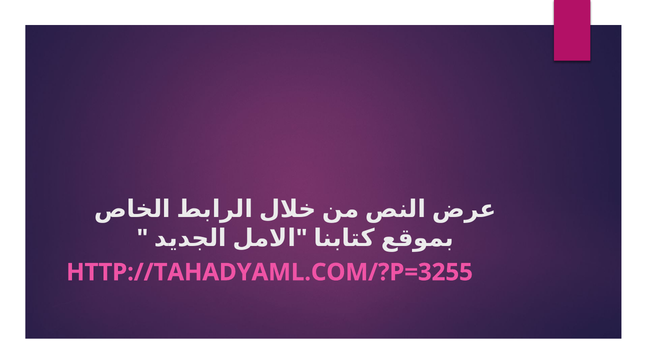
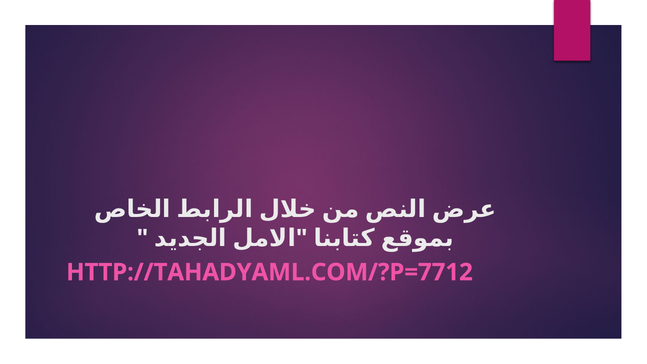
HTTP://TAHADYAML.COM/?P=3255: HTTP://TAHADYAML.COM/?P=3255 -> HTTP://TAHADYAML.COM/?P=7712
